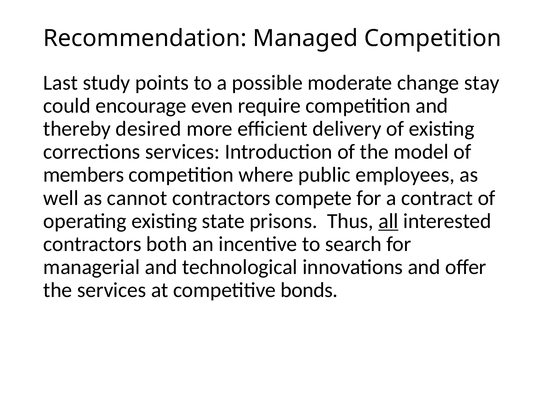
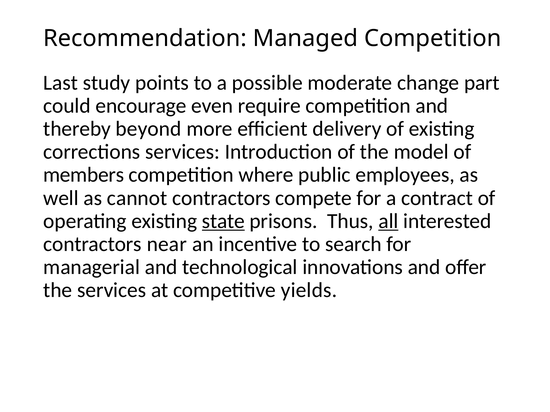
stay: stay -> part
desired: desired -> beyond
state underline: none -> present
both: both -> near
bonds: bonds -> yields
